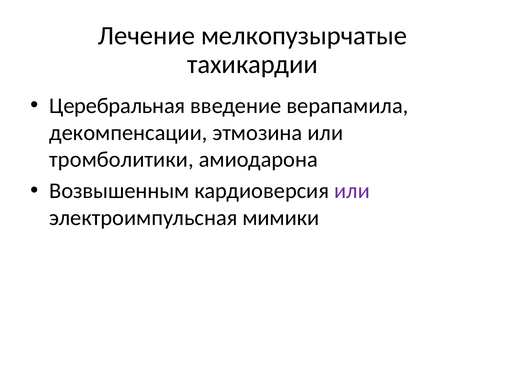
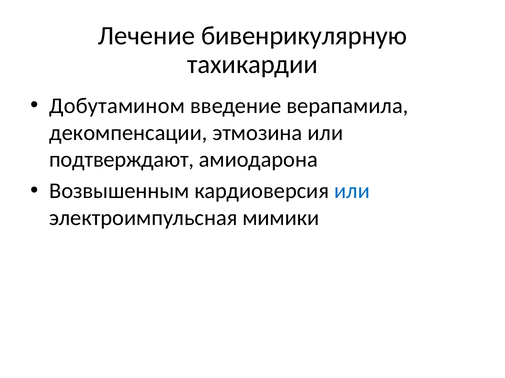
мелкопузырчатые: мелкопузырчатые -> бивенрикулярную
Церебральная: Церебральная -> Добутамином
тромболитики: тромболитики -> подтверждают
или at (352, 191) colour: purple -> blue
